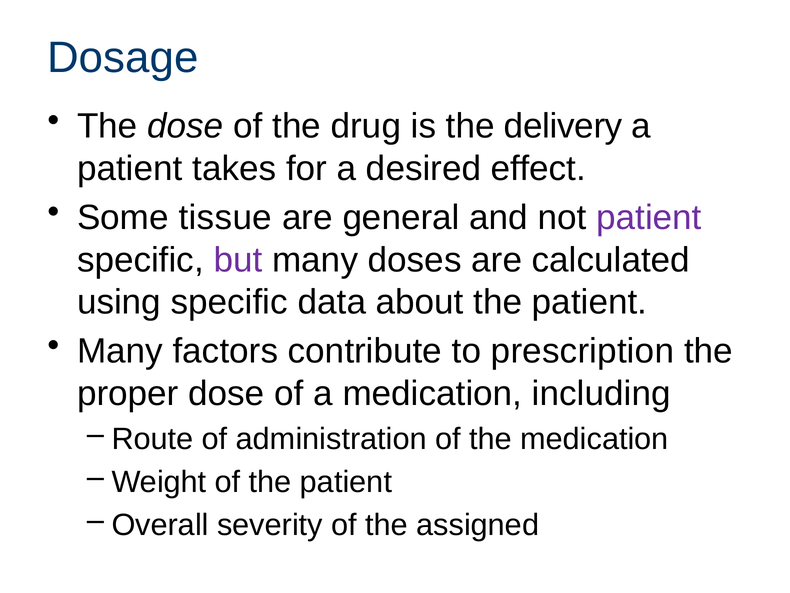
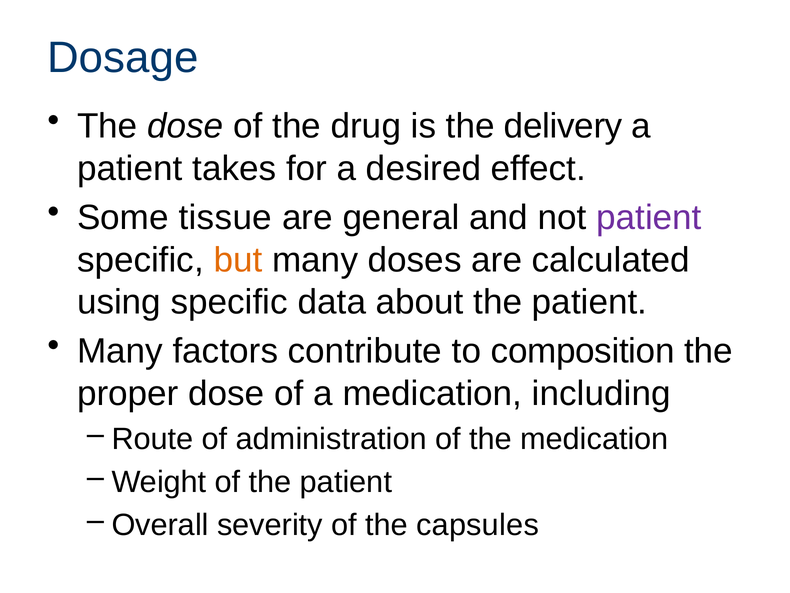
but colour: purple -> orange
prescription: prescription -> composition
assigned: assigned -> capsules
